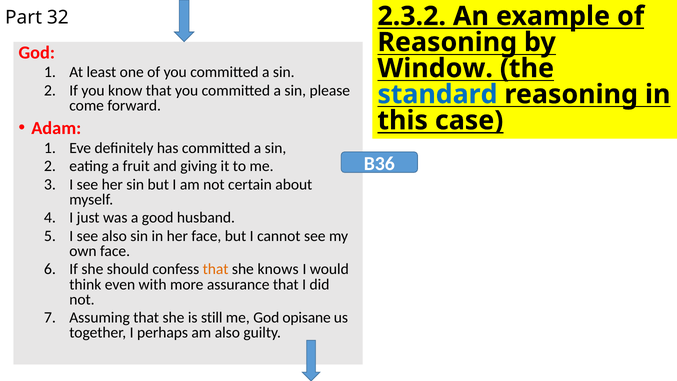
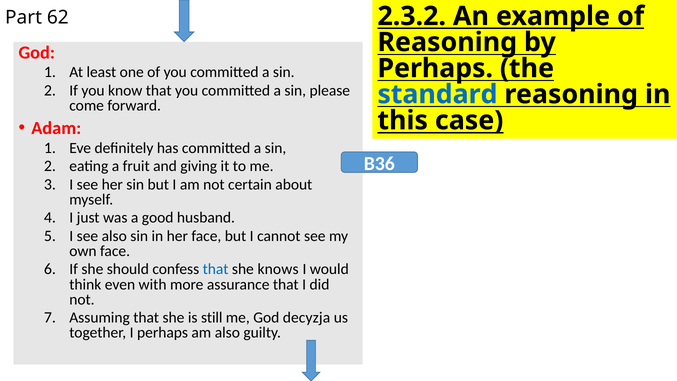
32: 32 -> 62
Window at (435, 68): Window -> Perhaps
that at (216, 269) colour: orange -> blue
opisane: opisane -> decyzja
